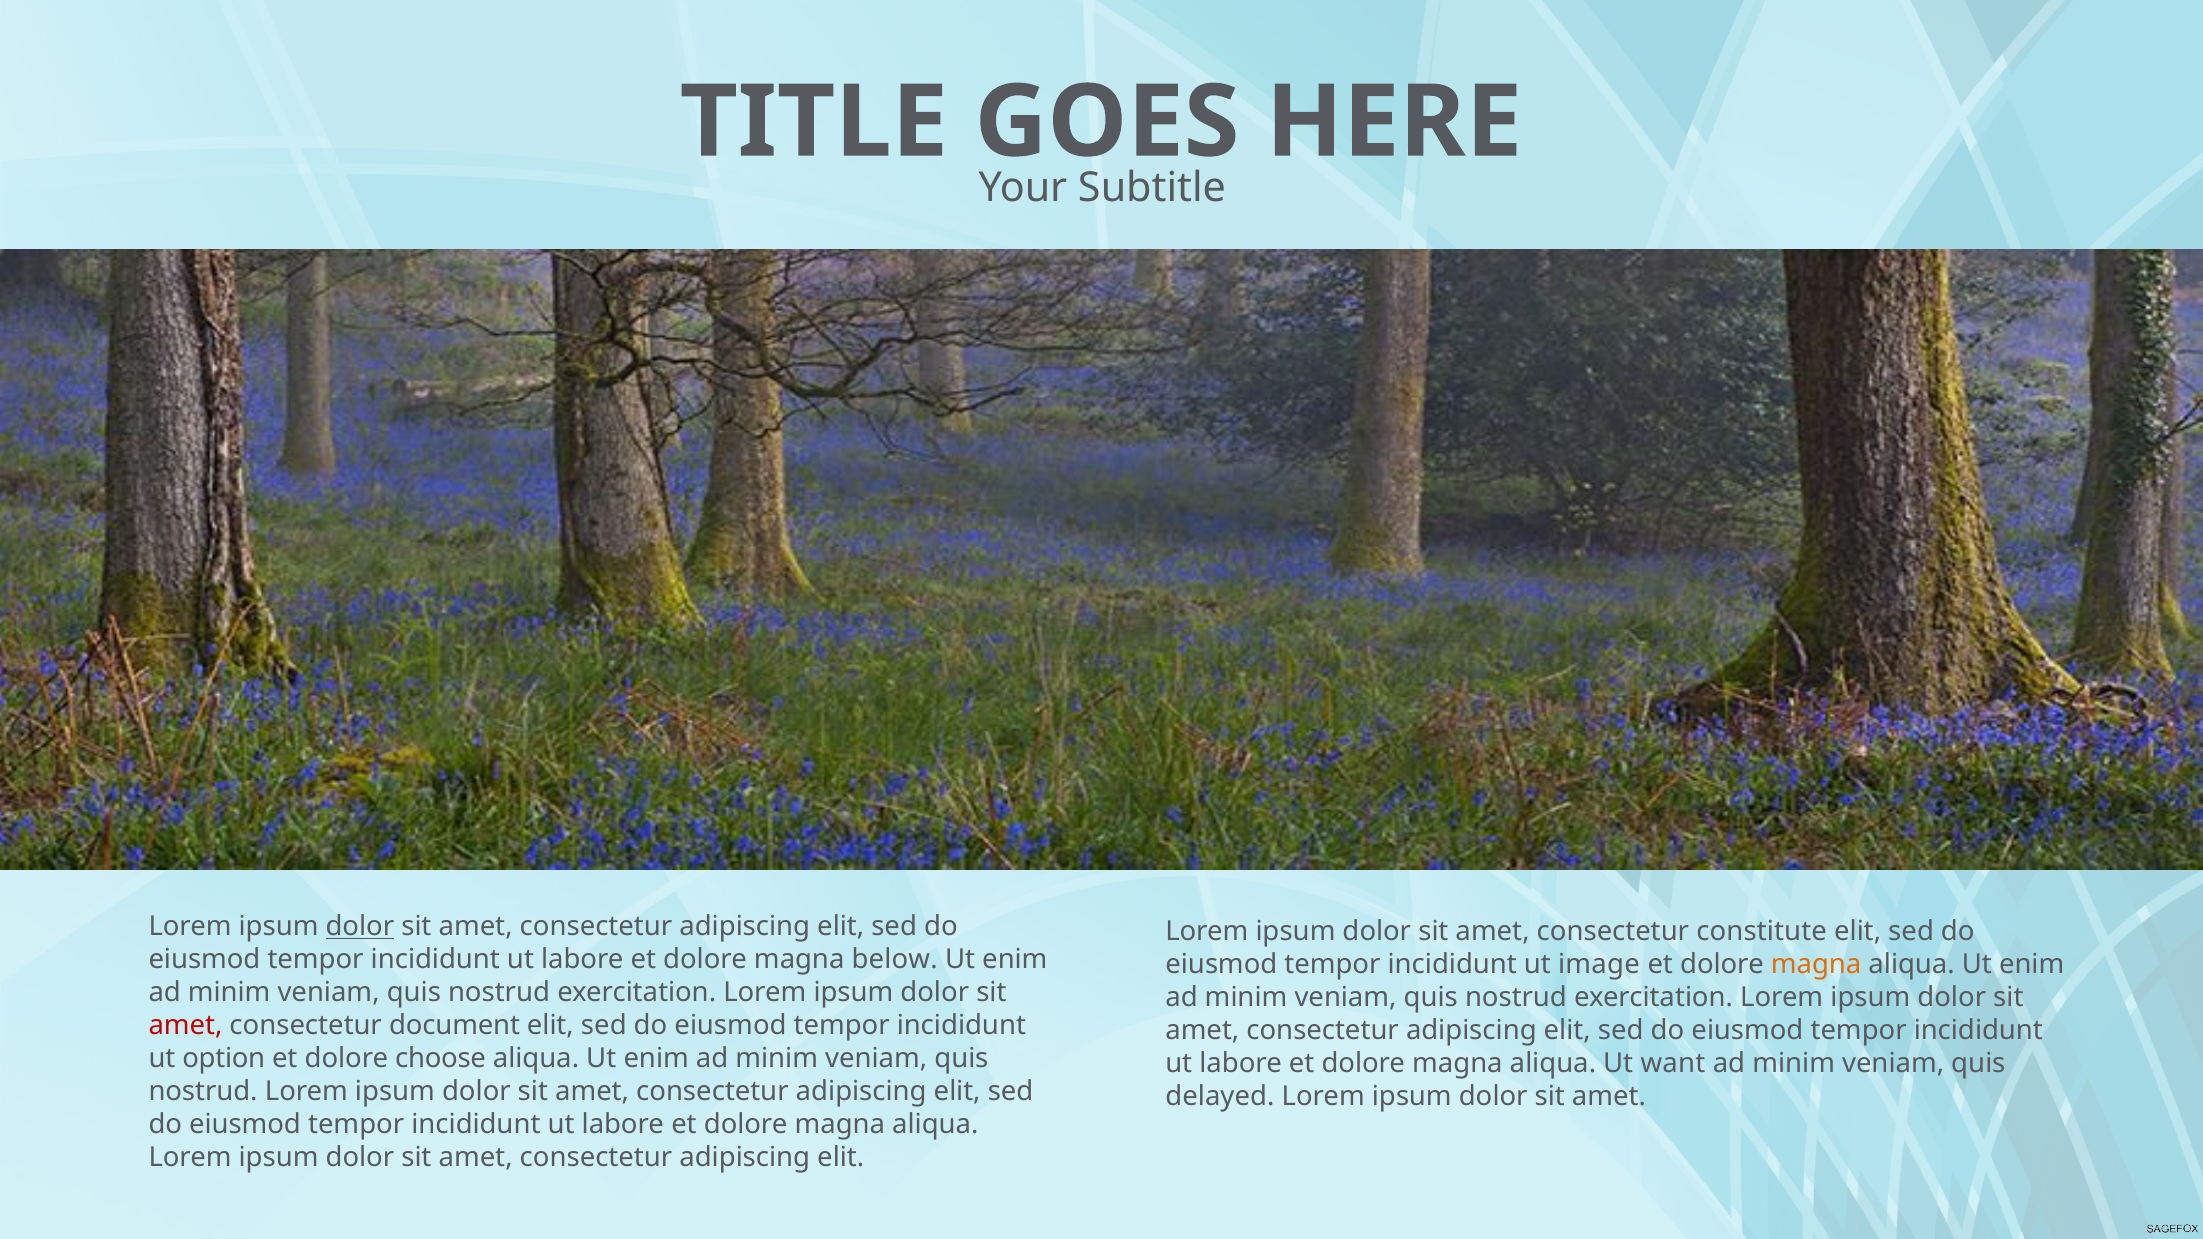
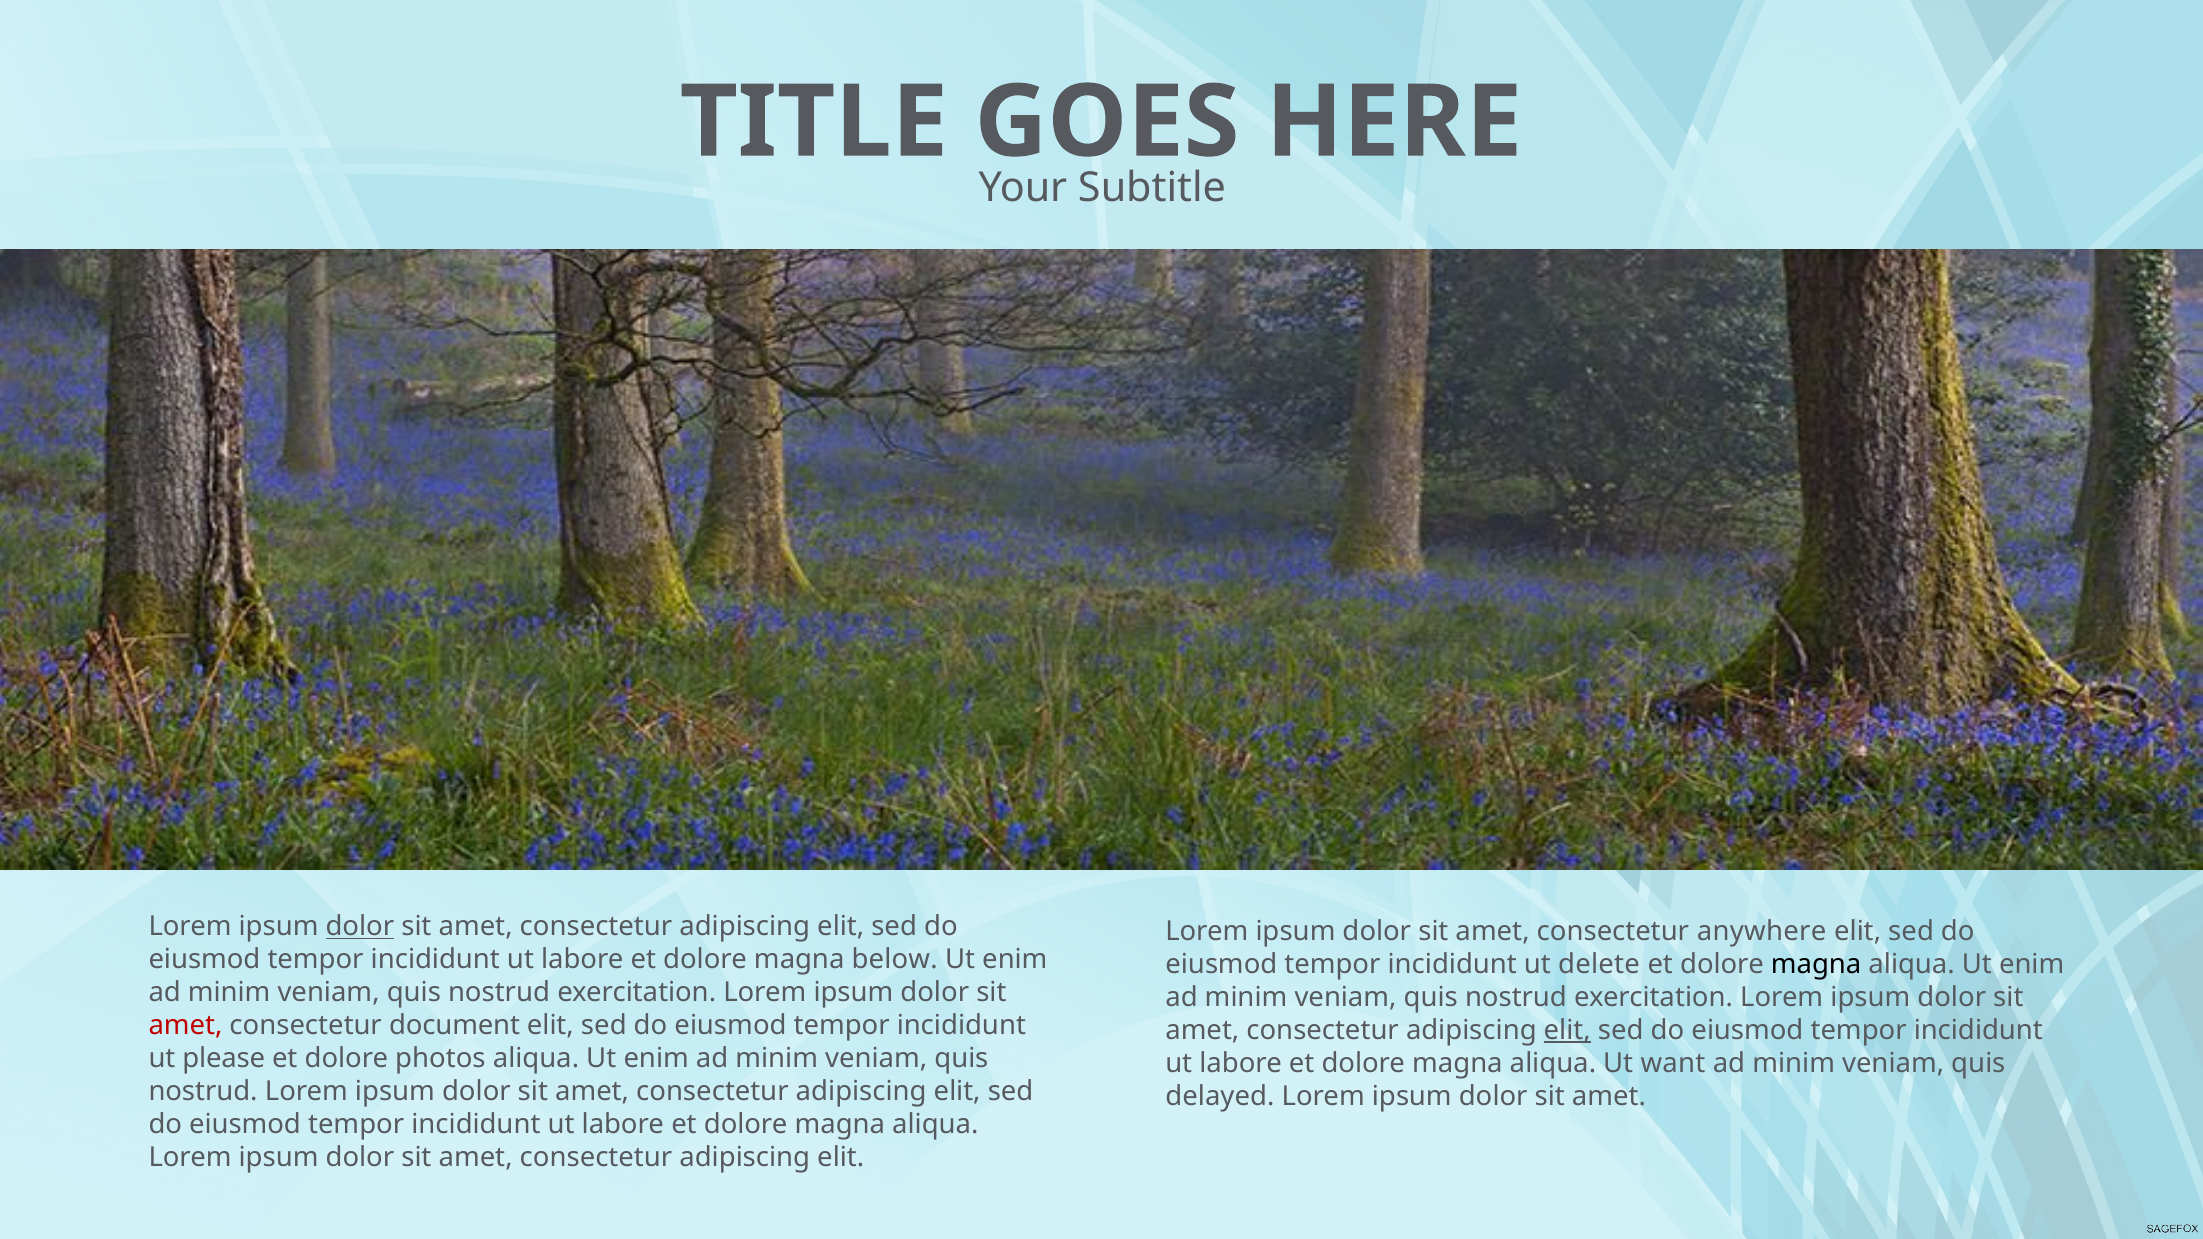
constitute: constitute -> anywhere
image: image -> delete
magna at (1816, 964) colour: orange -> black
elit at (1567, 1030) underline: none -> present
option: option -> please
choose: choose -> photos
